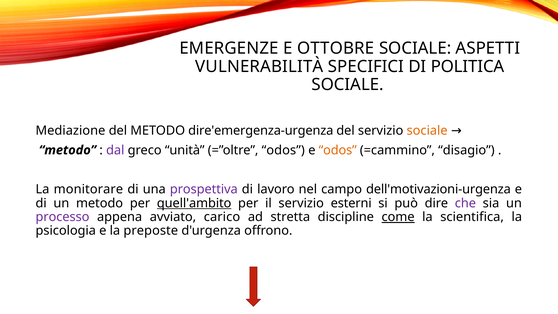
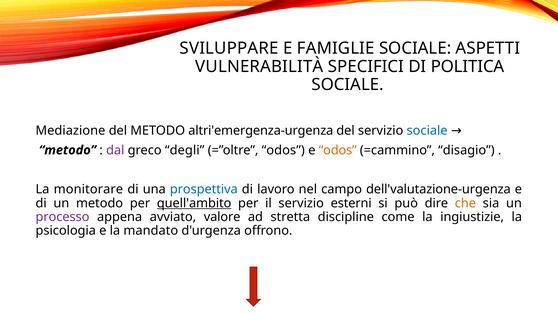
EMERGENZE: EMERGENZE -> SVILUPPARE
OTTOBRE: OTTOBRE -> FAMIGLIE
dire'emergenza-urgenza: dire'emergenza-urgenza -> altri'emergenza-urgenza
sociale at (427, 130) colour: orange -> blue
unità: unità -> degli
prospettiva colour: purple -> blue
dell'motivazioni-urgenza: dell'motivazioni-urgenza -> dell'valutazione-urgenza
che colour: purple -> orange
carico: carico -> valore
come underline: present -> none
scientifica: scientifica -> ingiustizie
preposte: preposte -> mandato
